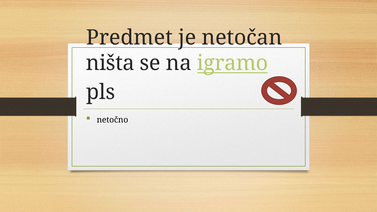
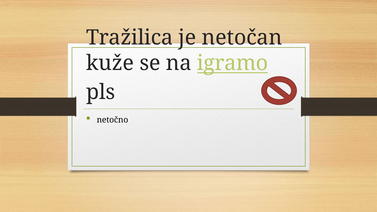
Predmet: Predmet -> Tražilica
ništa: ništa -> kuže
